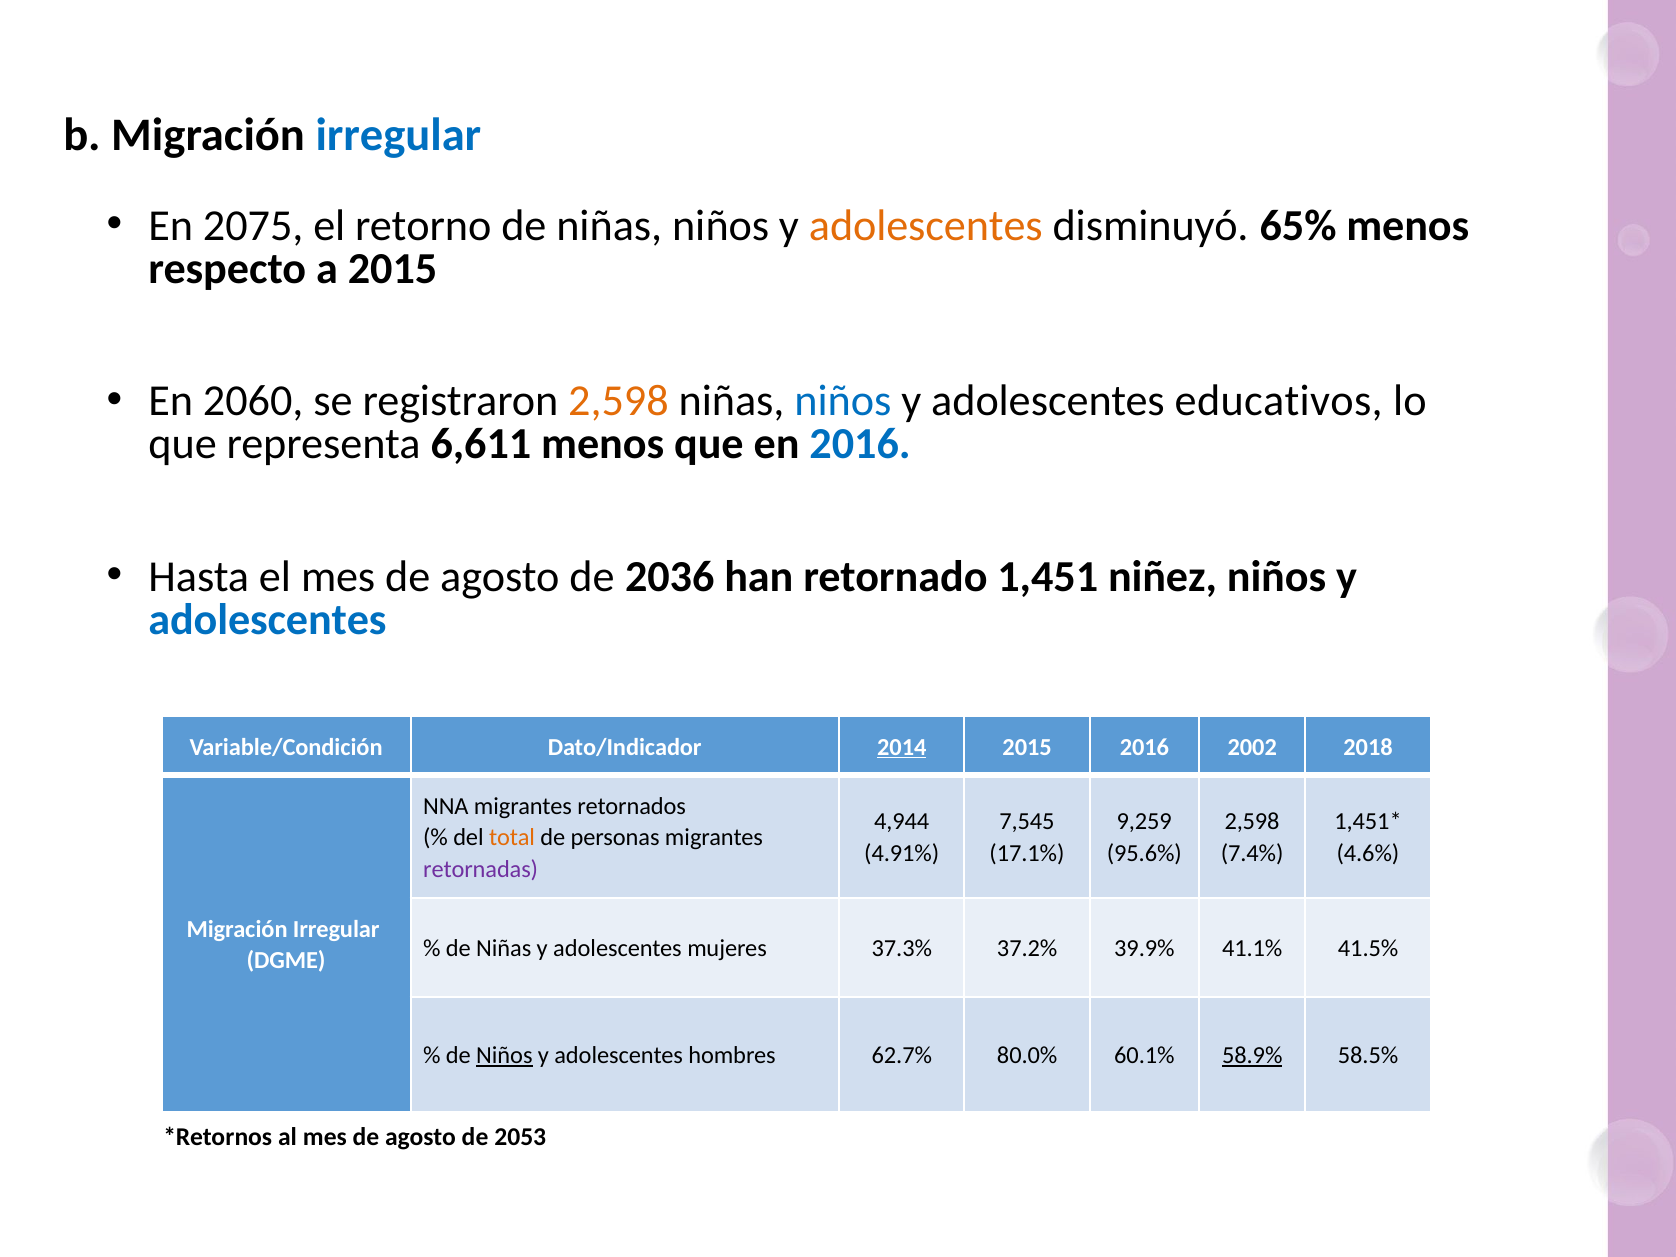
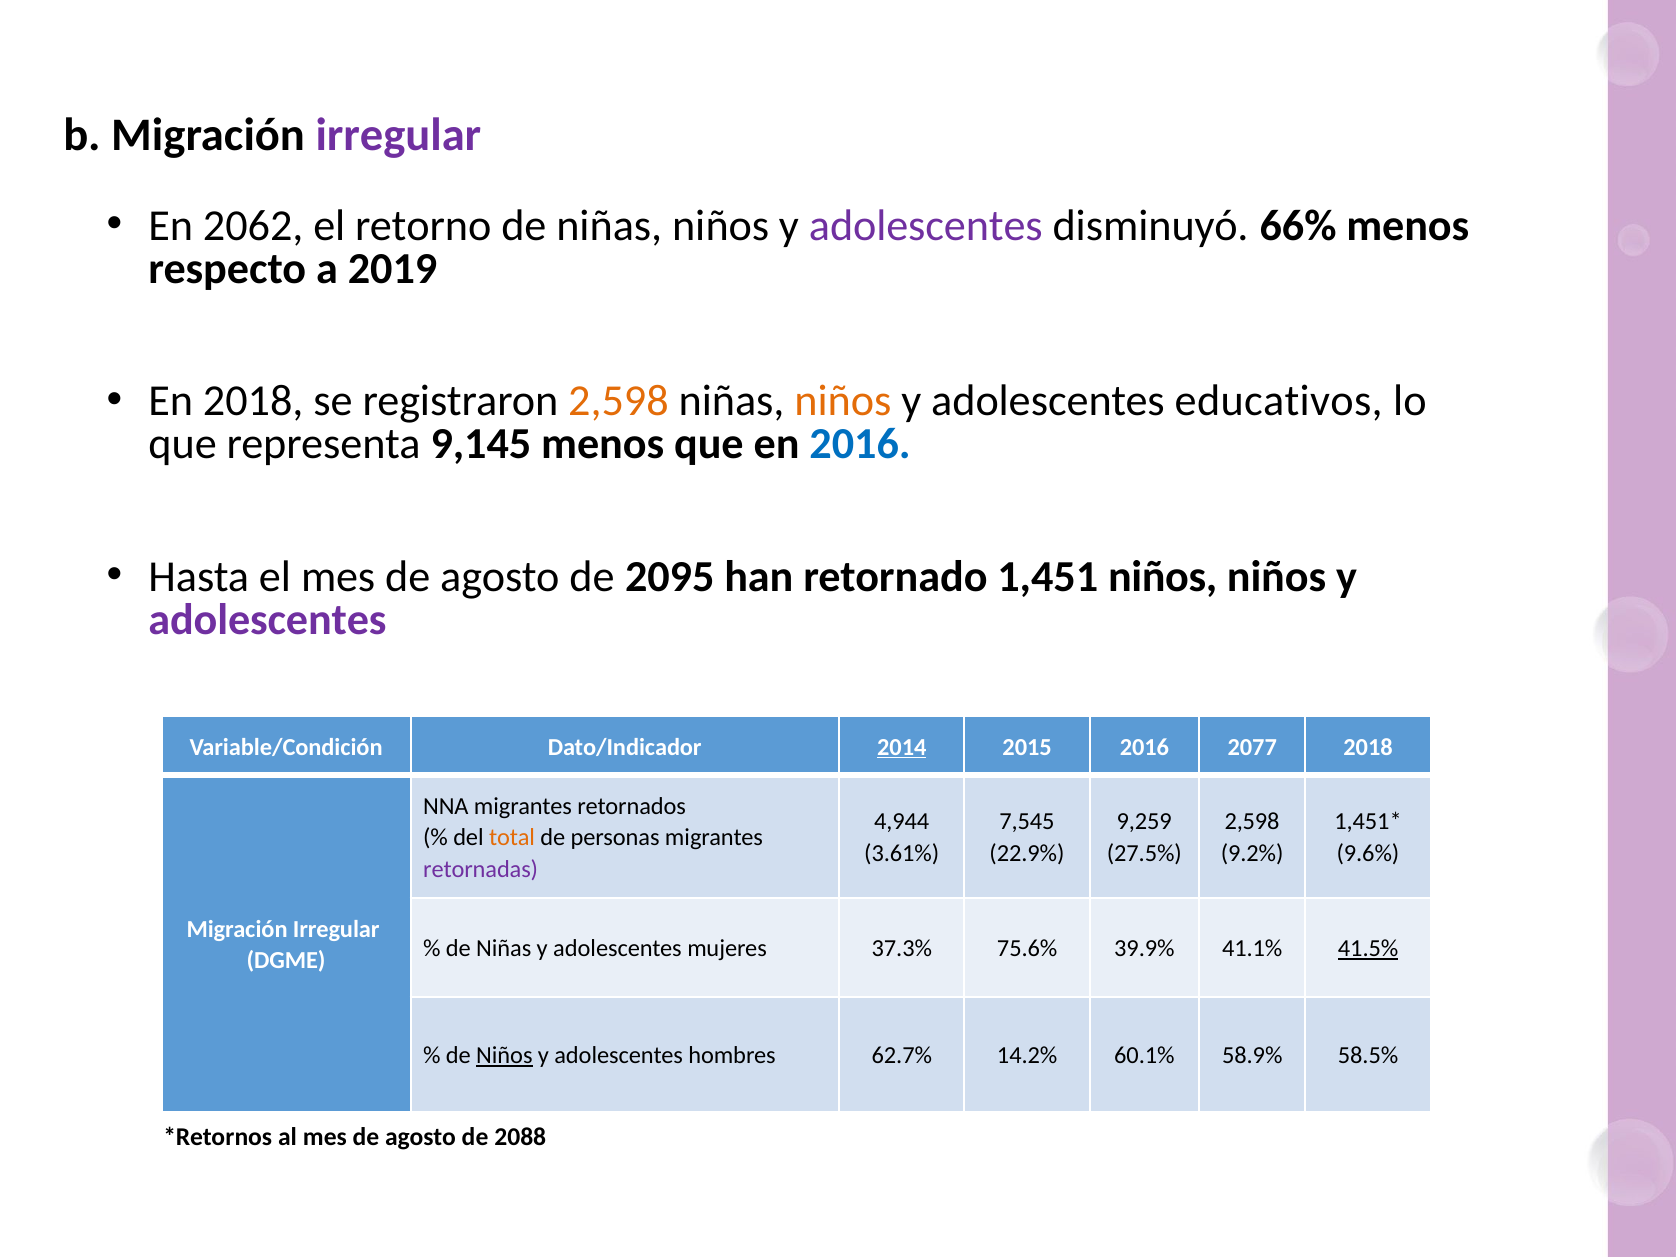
irregular at (398, 135) colour: blue -> purple
2075: 2075 -> 2062
adolescentes at (926, 226) colour: orange -> purple
65%: 65% -> 66%
a 2015: 2015 -> 2019
En 2060: 2060 -> 2018
niños at (843, 401) colour: blue -> orange
6,611: 6,611 -> 9,145
2036: 2036 -> 2095
1,451 niñez: niñez -> niños
adolescentes at (267, 620) colour: blue -> purple
2002: 2002 -> 2077
4.91%: 4.91% -> 3.61%
17.1%: 17.1% -> 22.9%
95.6%: 95.6% -> 27.5%
7.4%: 7.4% -> 9.2%
4.6%: 4.6% -> 9.6%
37.2%: 37.2% -> 75.6%
41.5% underline: none -> present
80.0%: 80.0% -> 14.2%
58.9% underline: present -> none
2053: 2053 -> 2088
